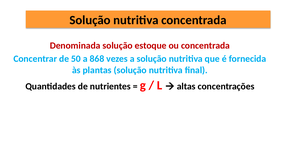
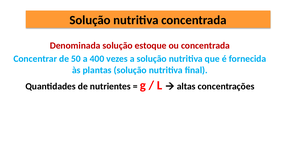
868: 868 -> 400
